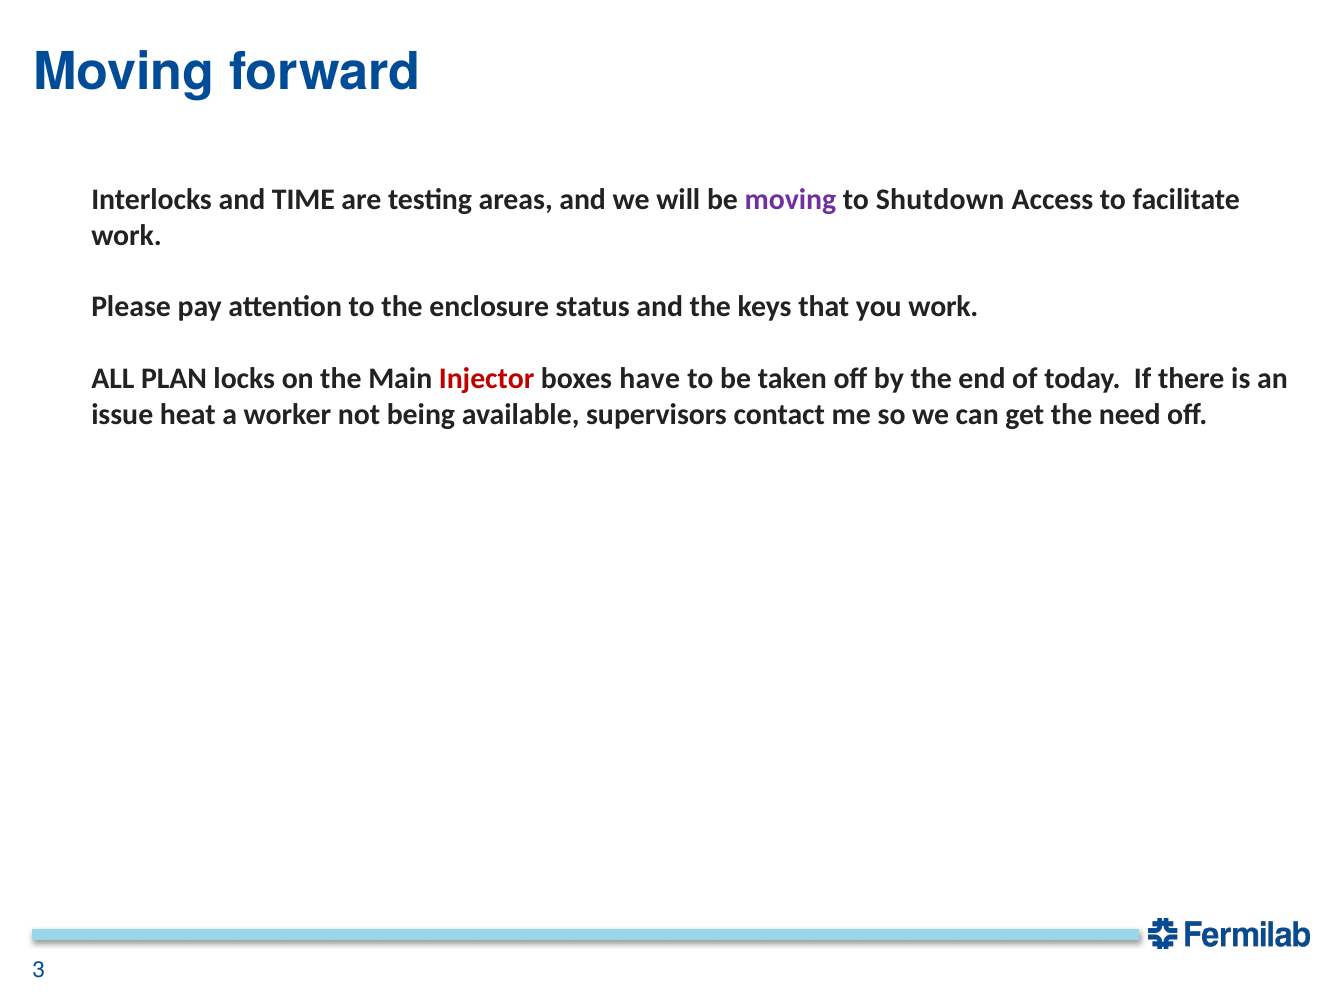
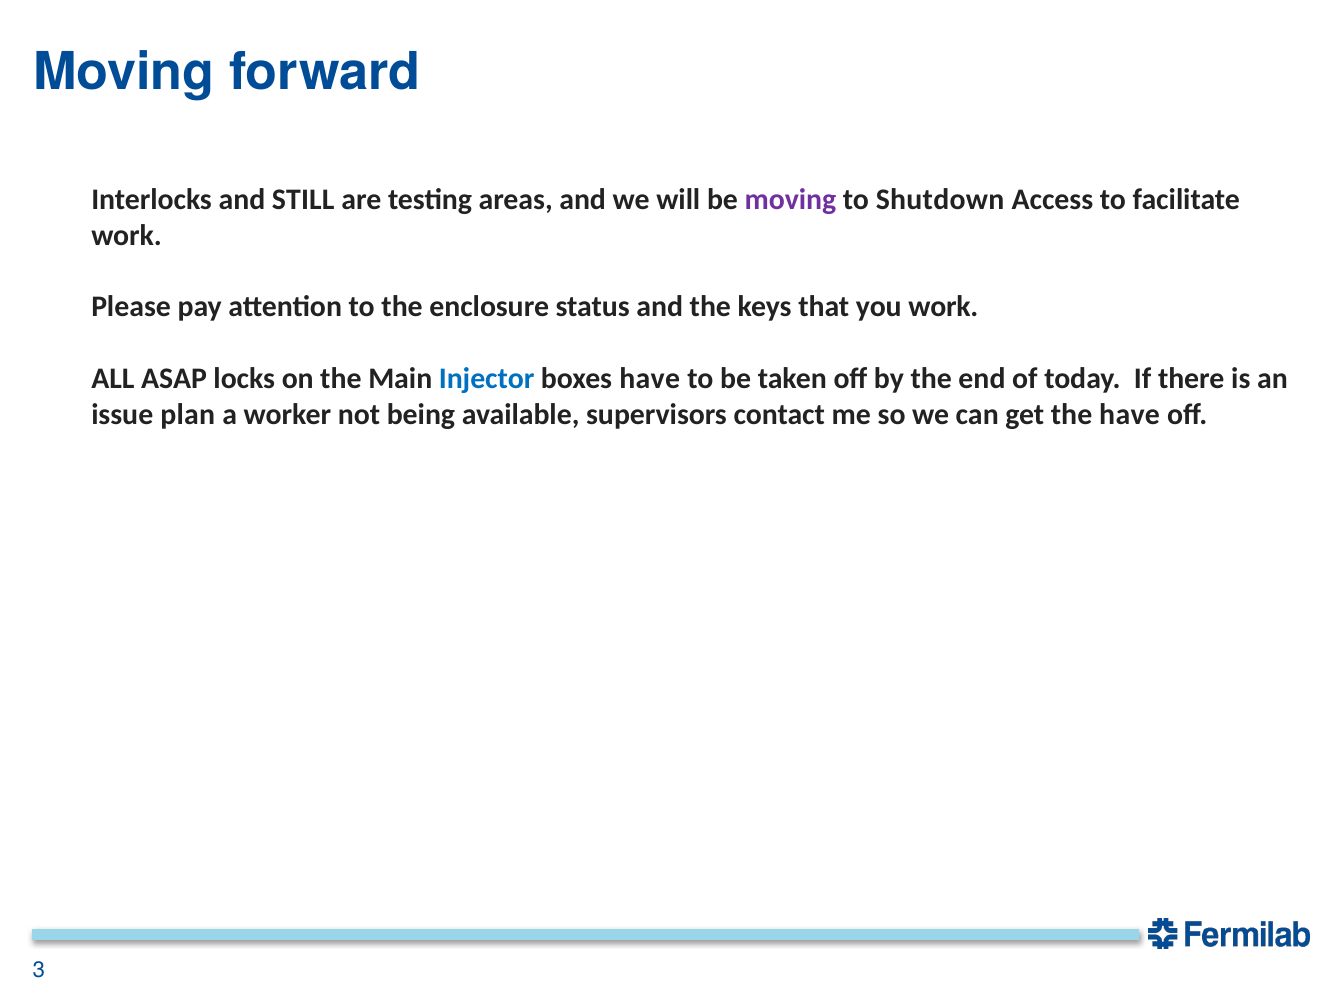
TIME: TIME -> STILL
PLAN: PLAN -> ASAP
Injector colour: red -> blue
heat: heat -> plan
the need: need -> have
